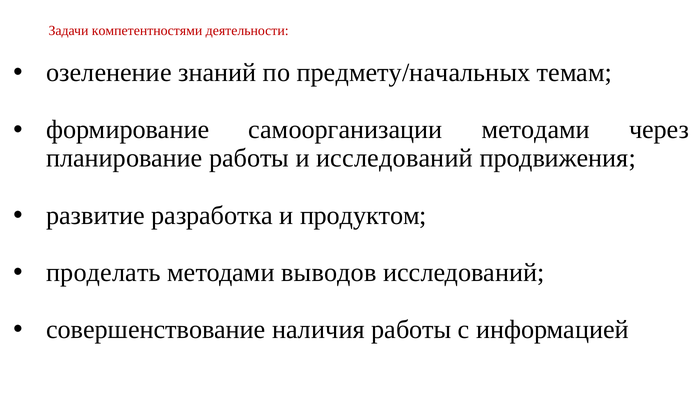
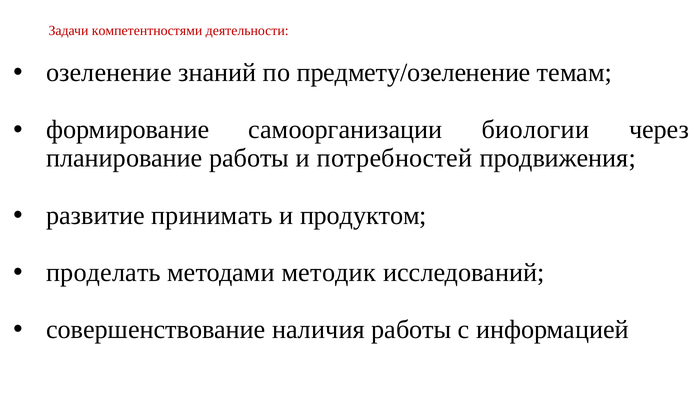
предмету/начальных: предмету/начальных -> предмету/озеленение
самоорганизации методами: методами -> биологии
и исследований: исследований -> потребностей
разработка: разработка -> принимать
выводов: выводов -> методик
